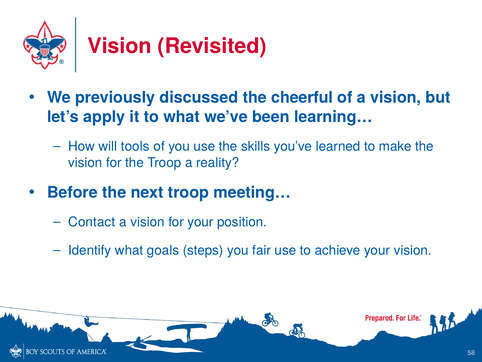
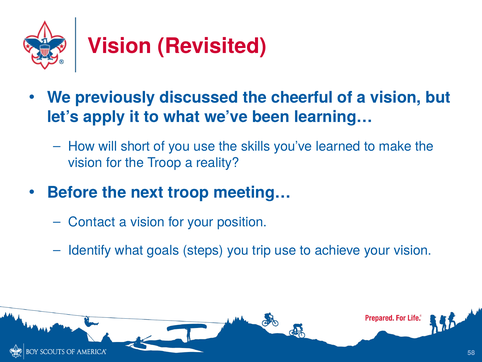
tools: tools -> short
fair: fair -> trip
